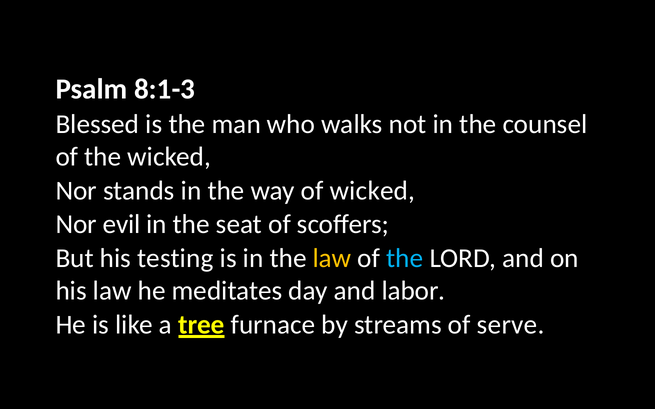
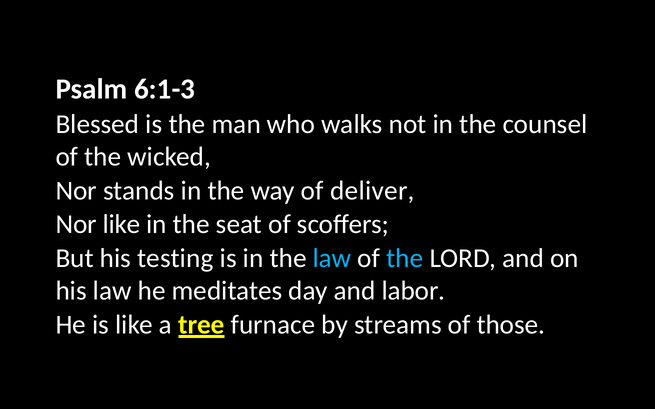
8:1-3: 8:1-3 -> 6:1-3
of wicked: wicked -> deliver
Nor evil: evil -> like
law at (332, 258) colour: yellow -> light blue
serve: serve -> those
